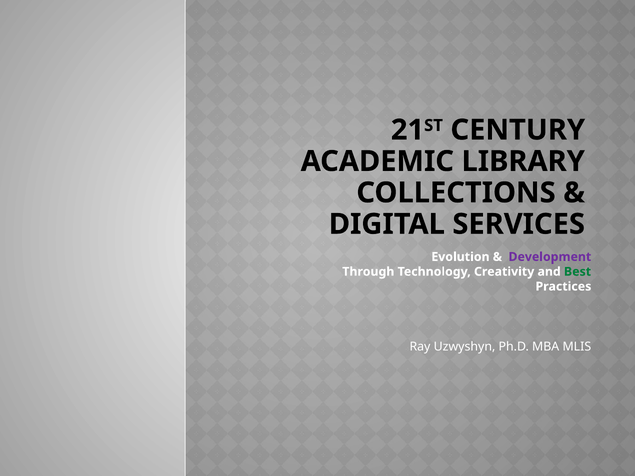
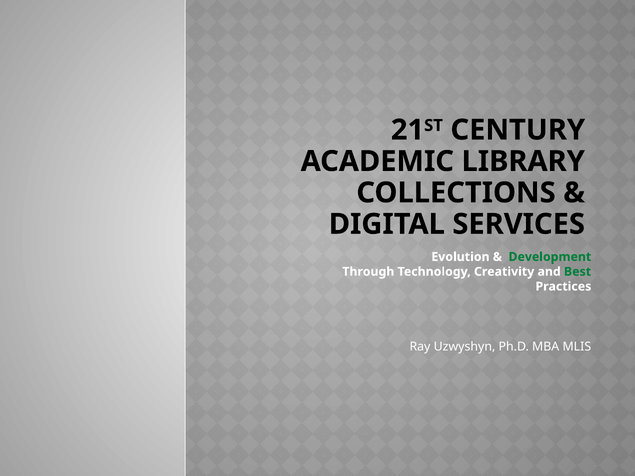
Development colour: purple -> green
